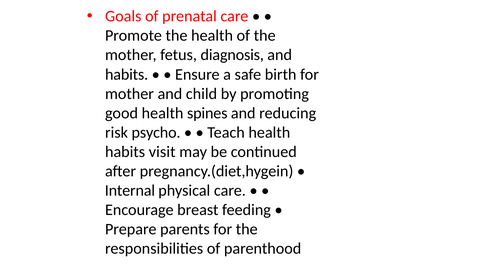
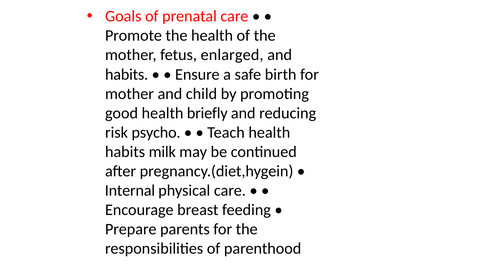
diagnosis: diagnosis -> enlarged
spines: spines -> briefly
visit: visit -> milk
